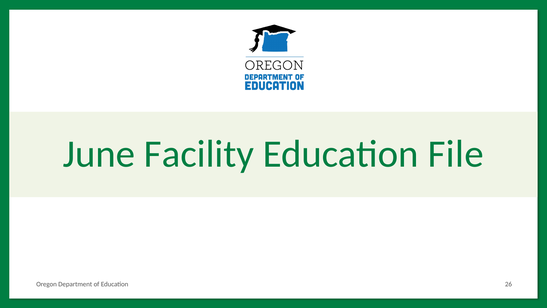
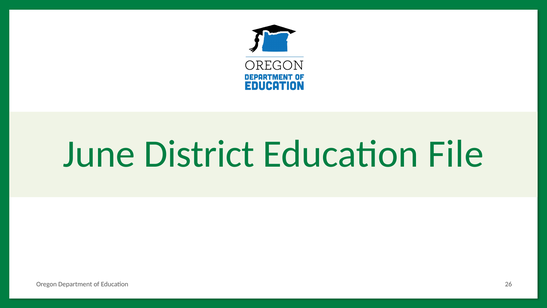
Facility: Facility -> District
